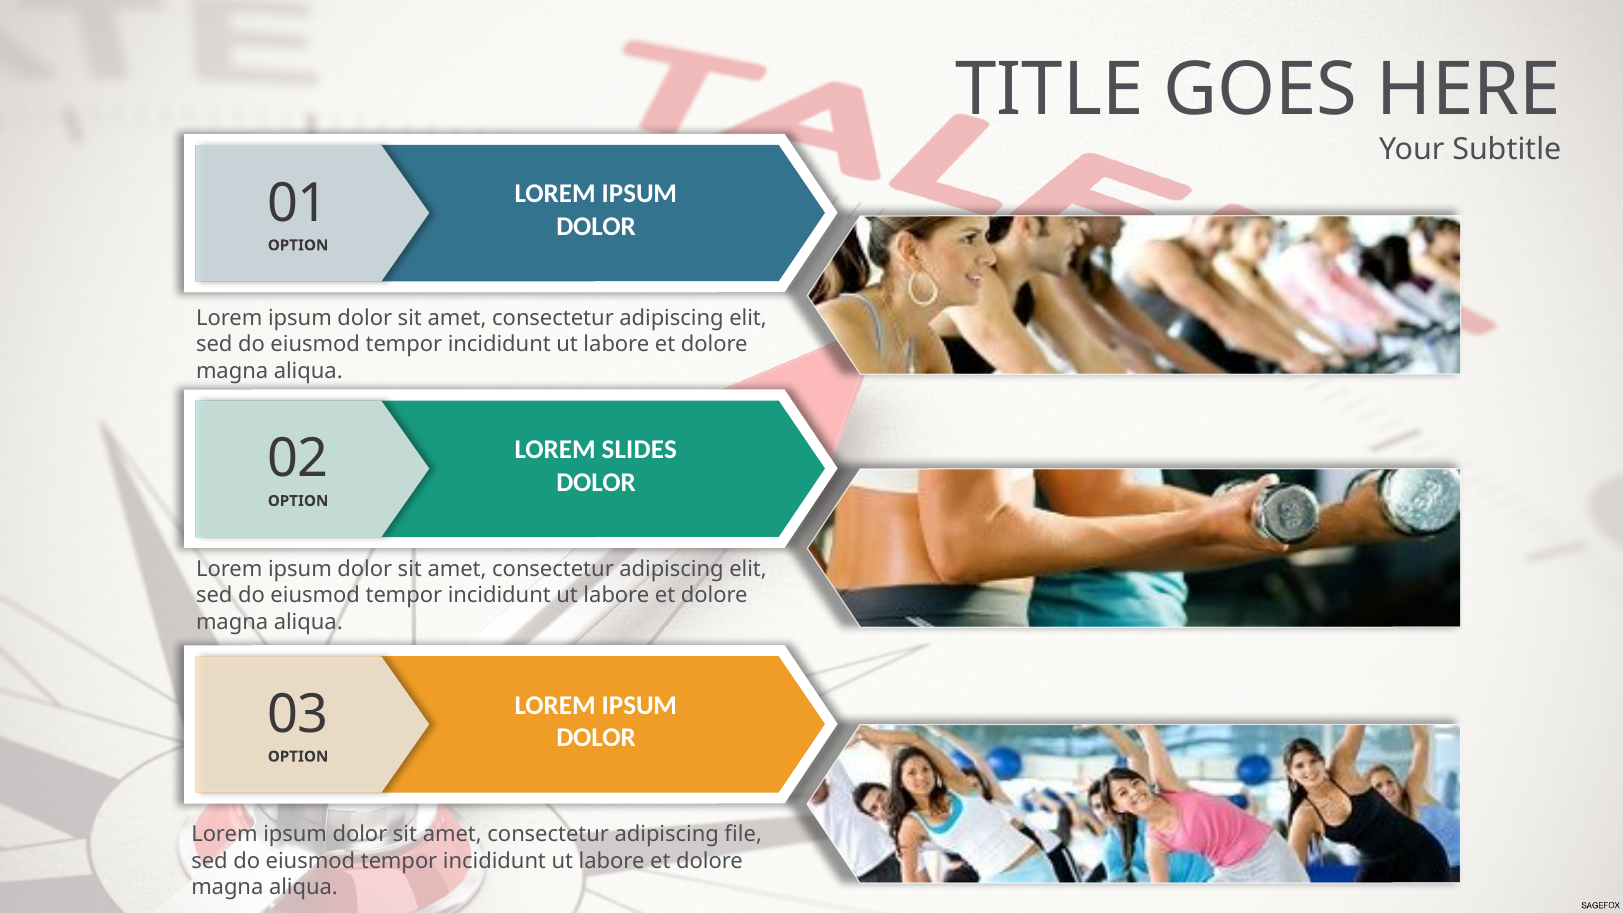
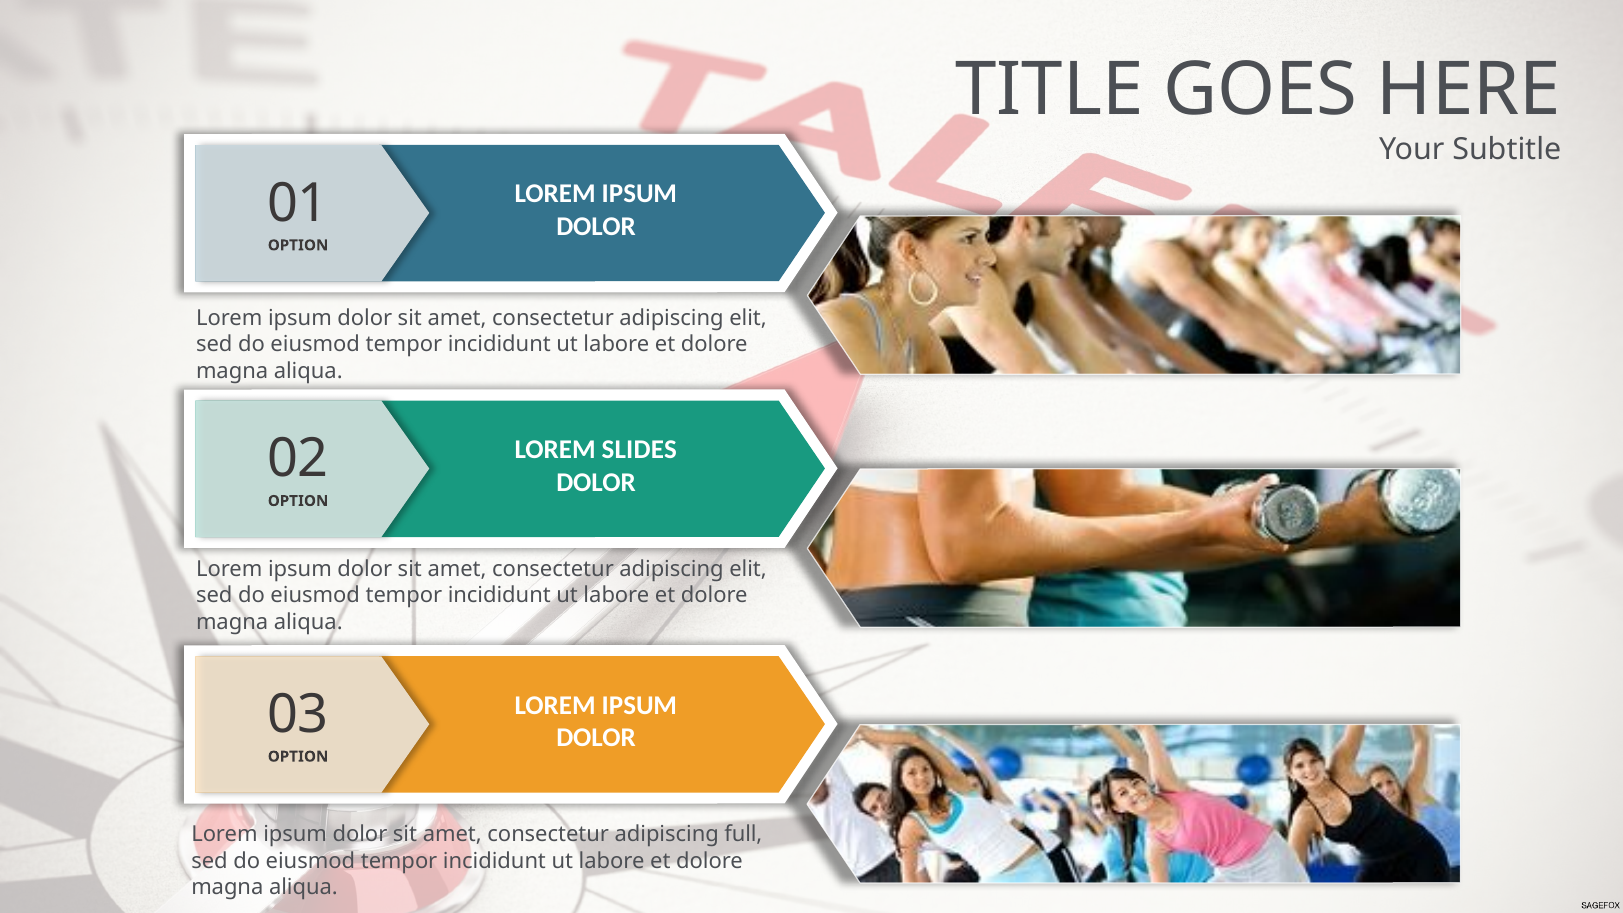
file: file -> full
